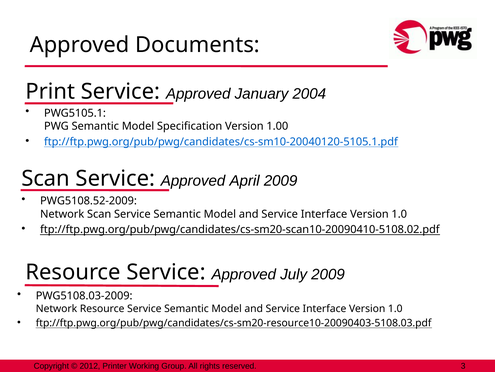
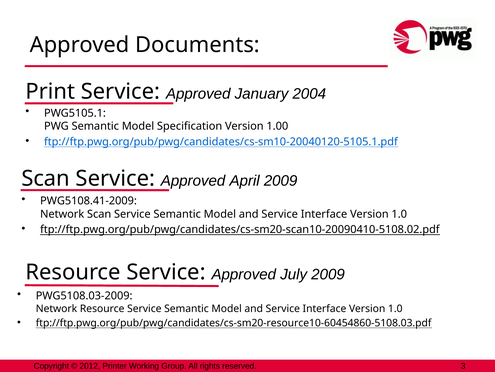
PWG5108.52-2009: PWG5108.52-2009 -> PWG5108.41-2009
ftp://ftp.pwg.org/pub/pwg/candidates/cs-sm20-resource10-20090403-5108.03.pdf: ftp://ftp.pwg.org/pub/pwg/candidates/cs-sm20-resource10-20090403-5108.03.pdf -> ftp://ftp.pwg.org/pub/pwg/candidates/cs-sm20-resource10-60454860-5108.03.pdf
